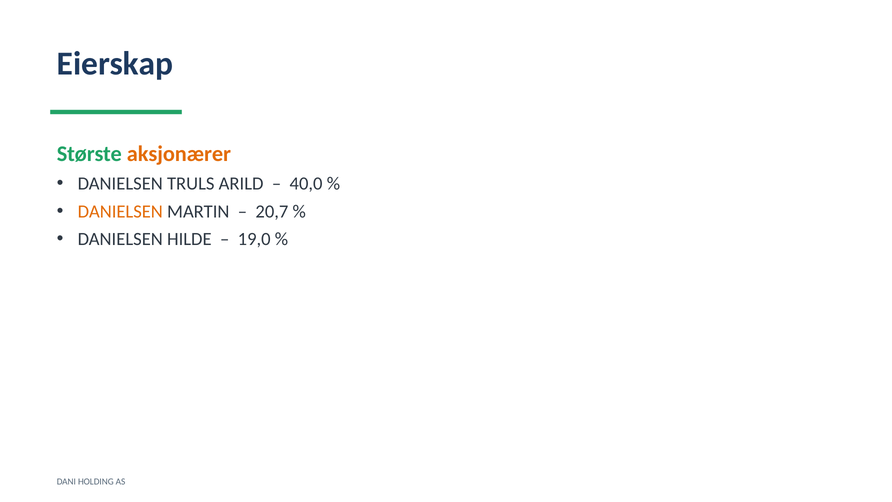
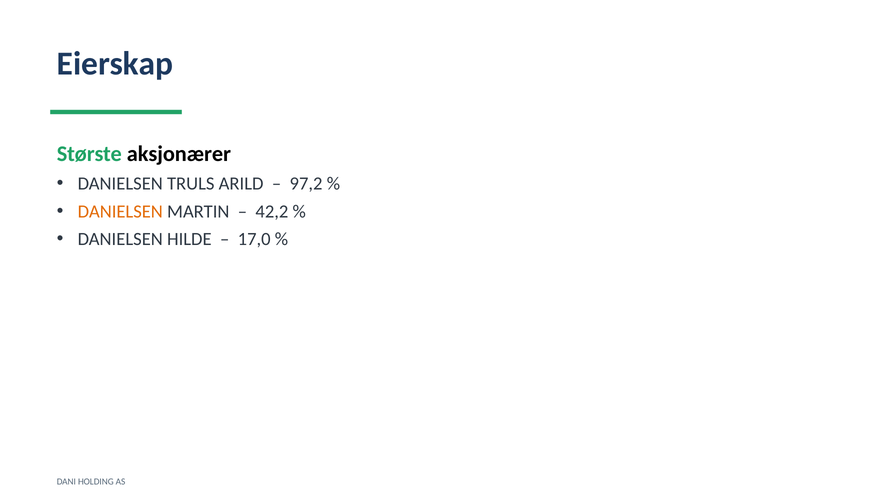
aksjonærer colour: orange -> black
40,0: 40,0 -> 97,2
20,7: 20,7 -> 42,2
19,0: 19,0 -> 17,0
